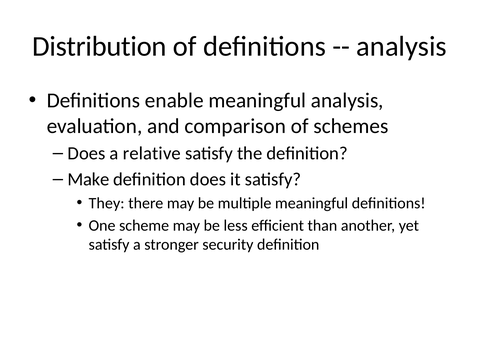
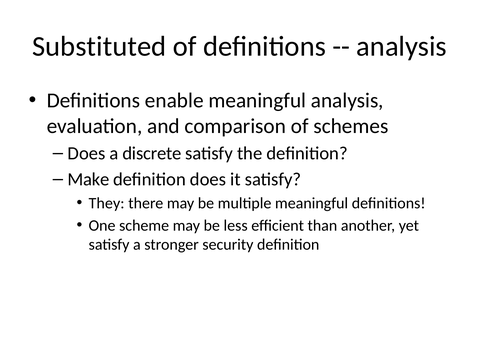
Distribution: Distribution -> Substituted
relative: relative -> discrete
